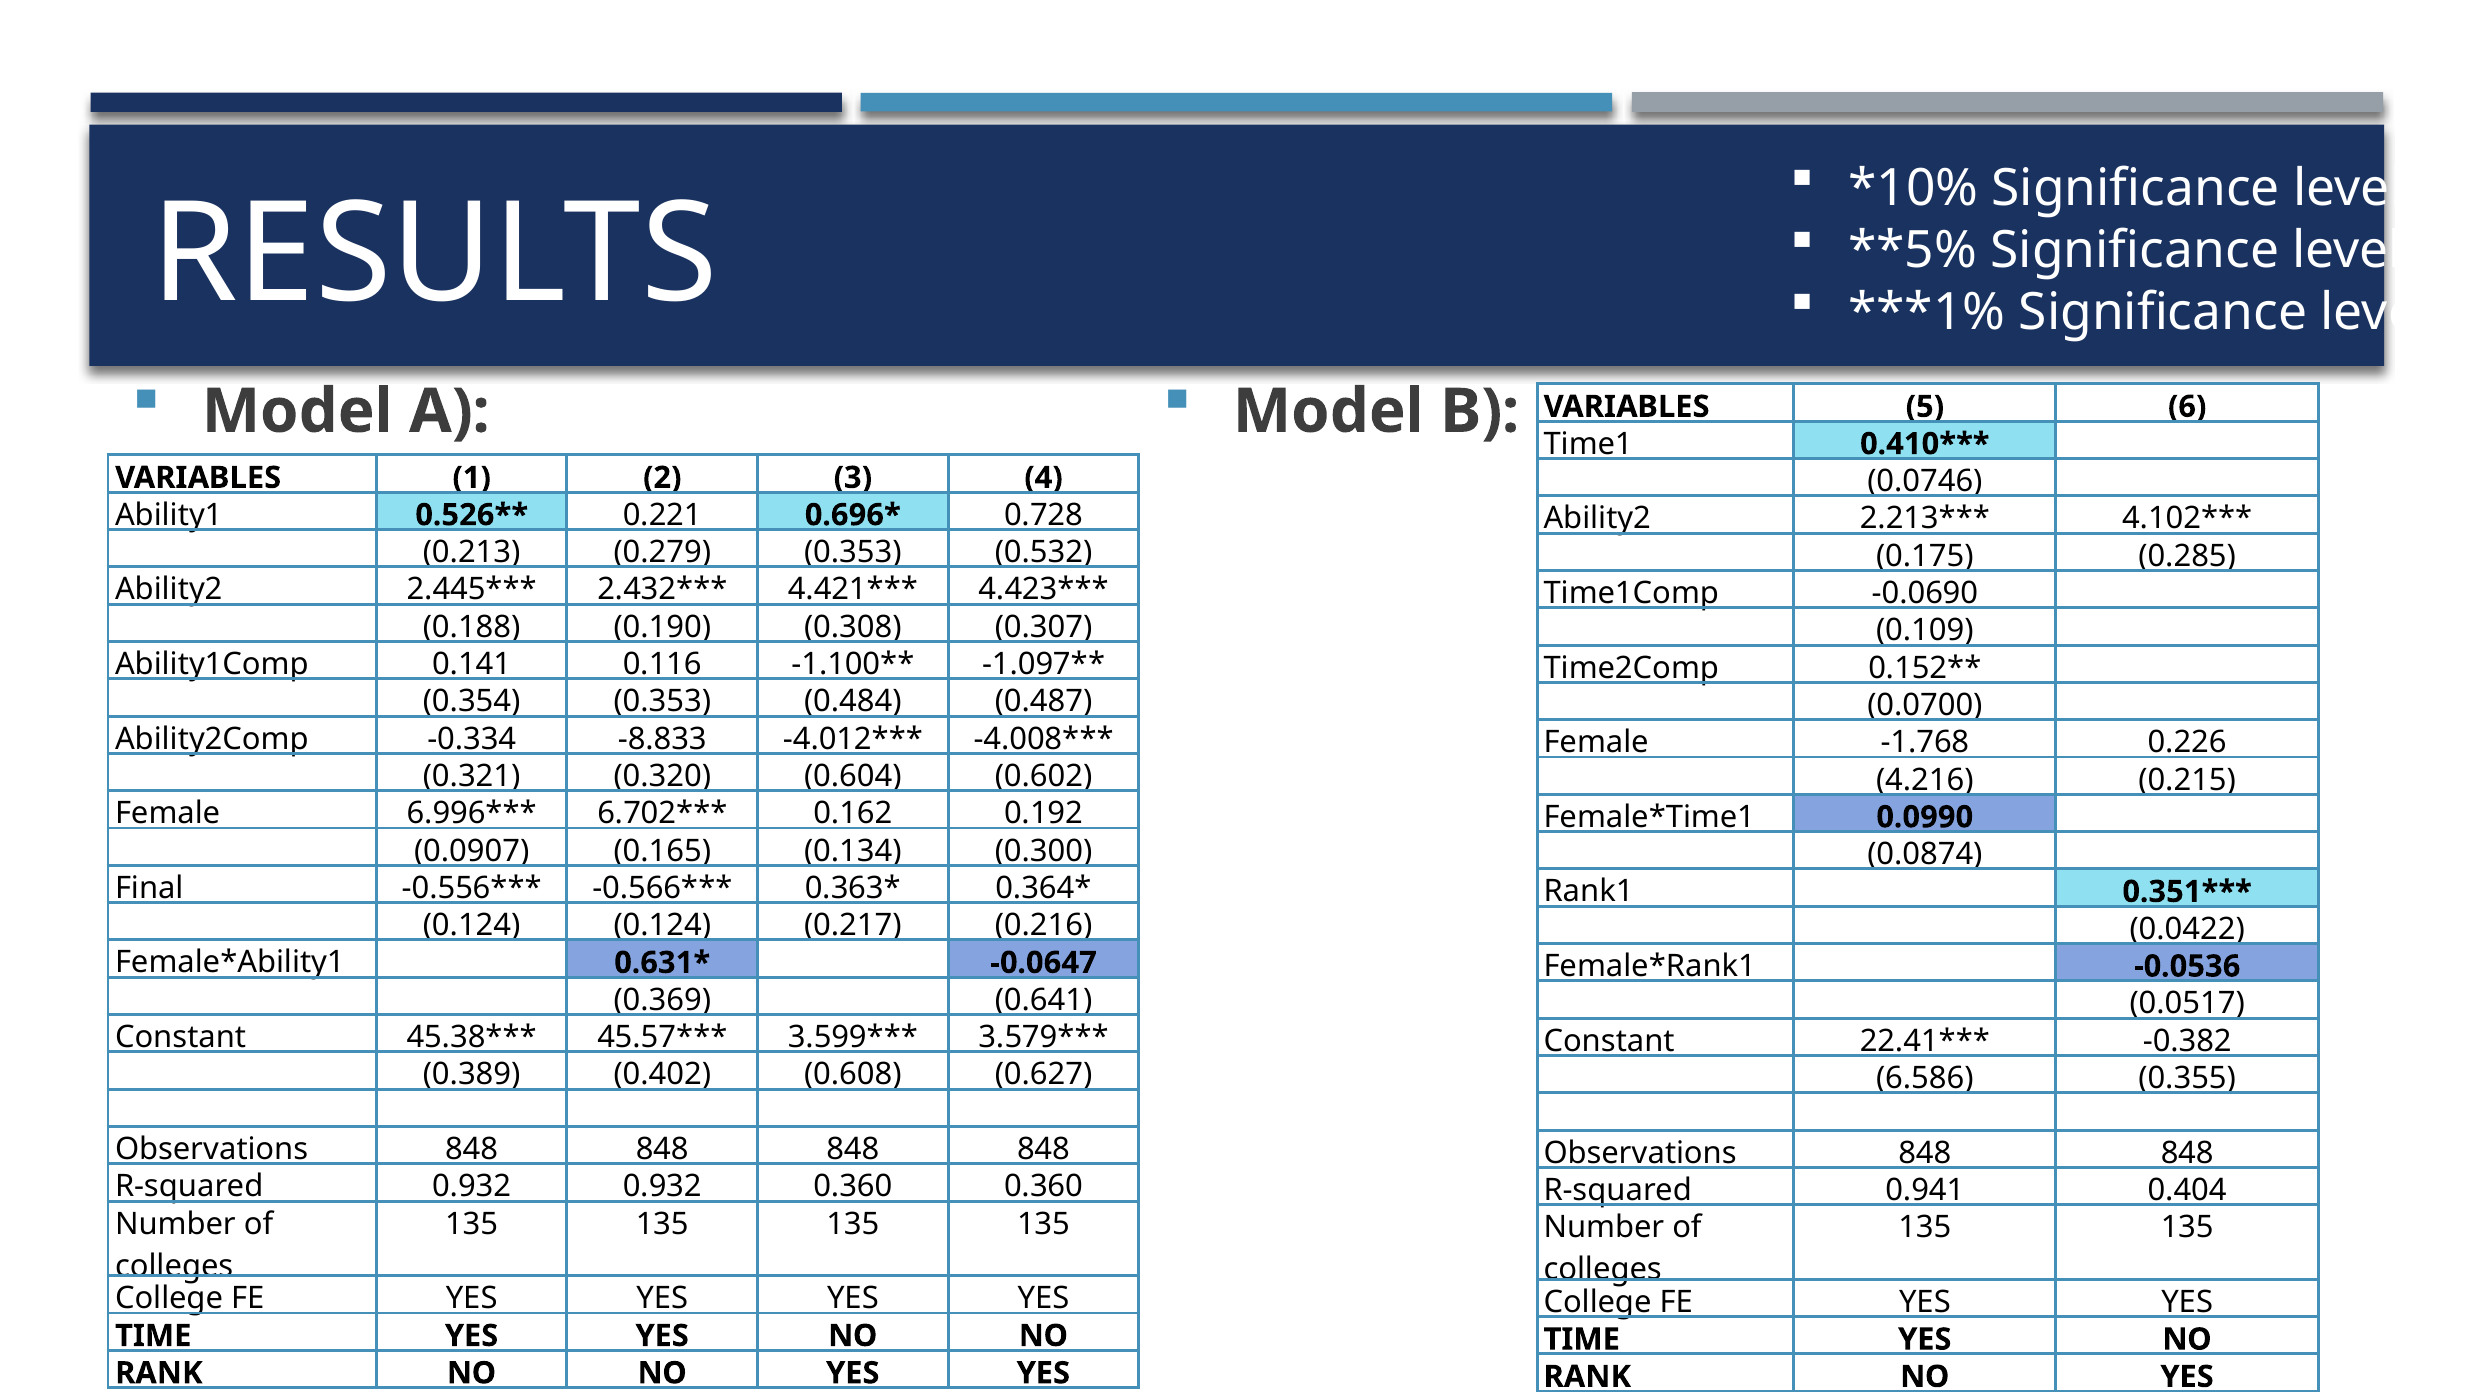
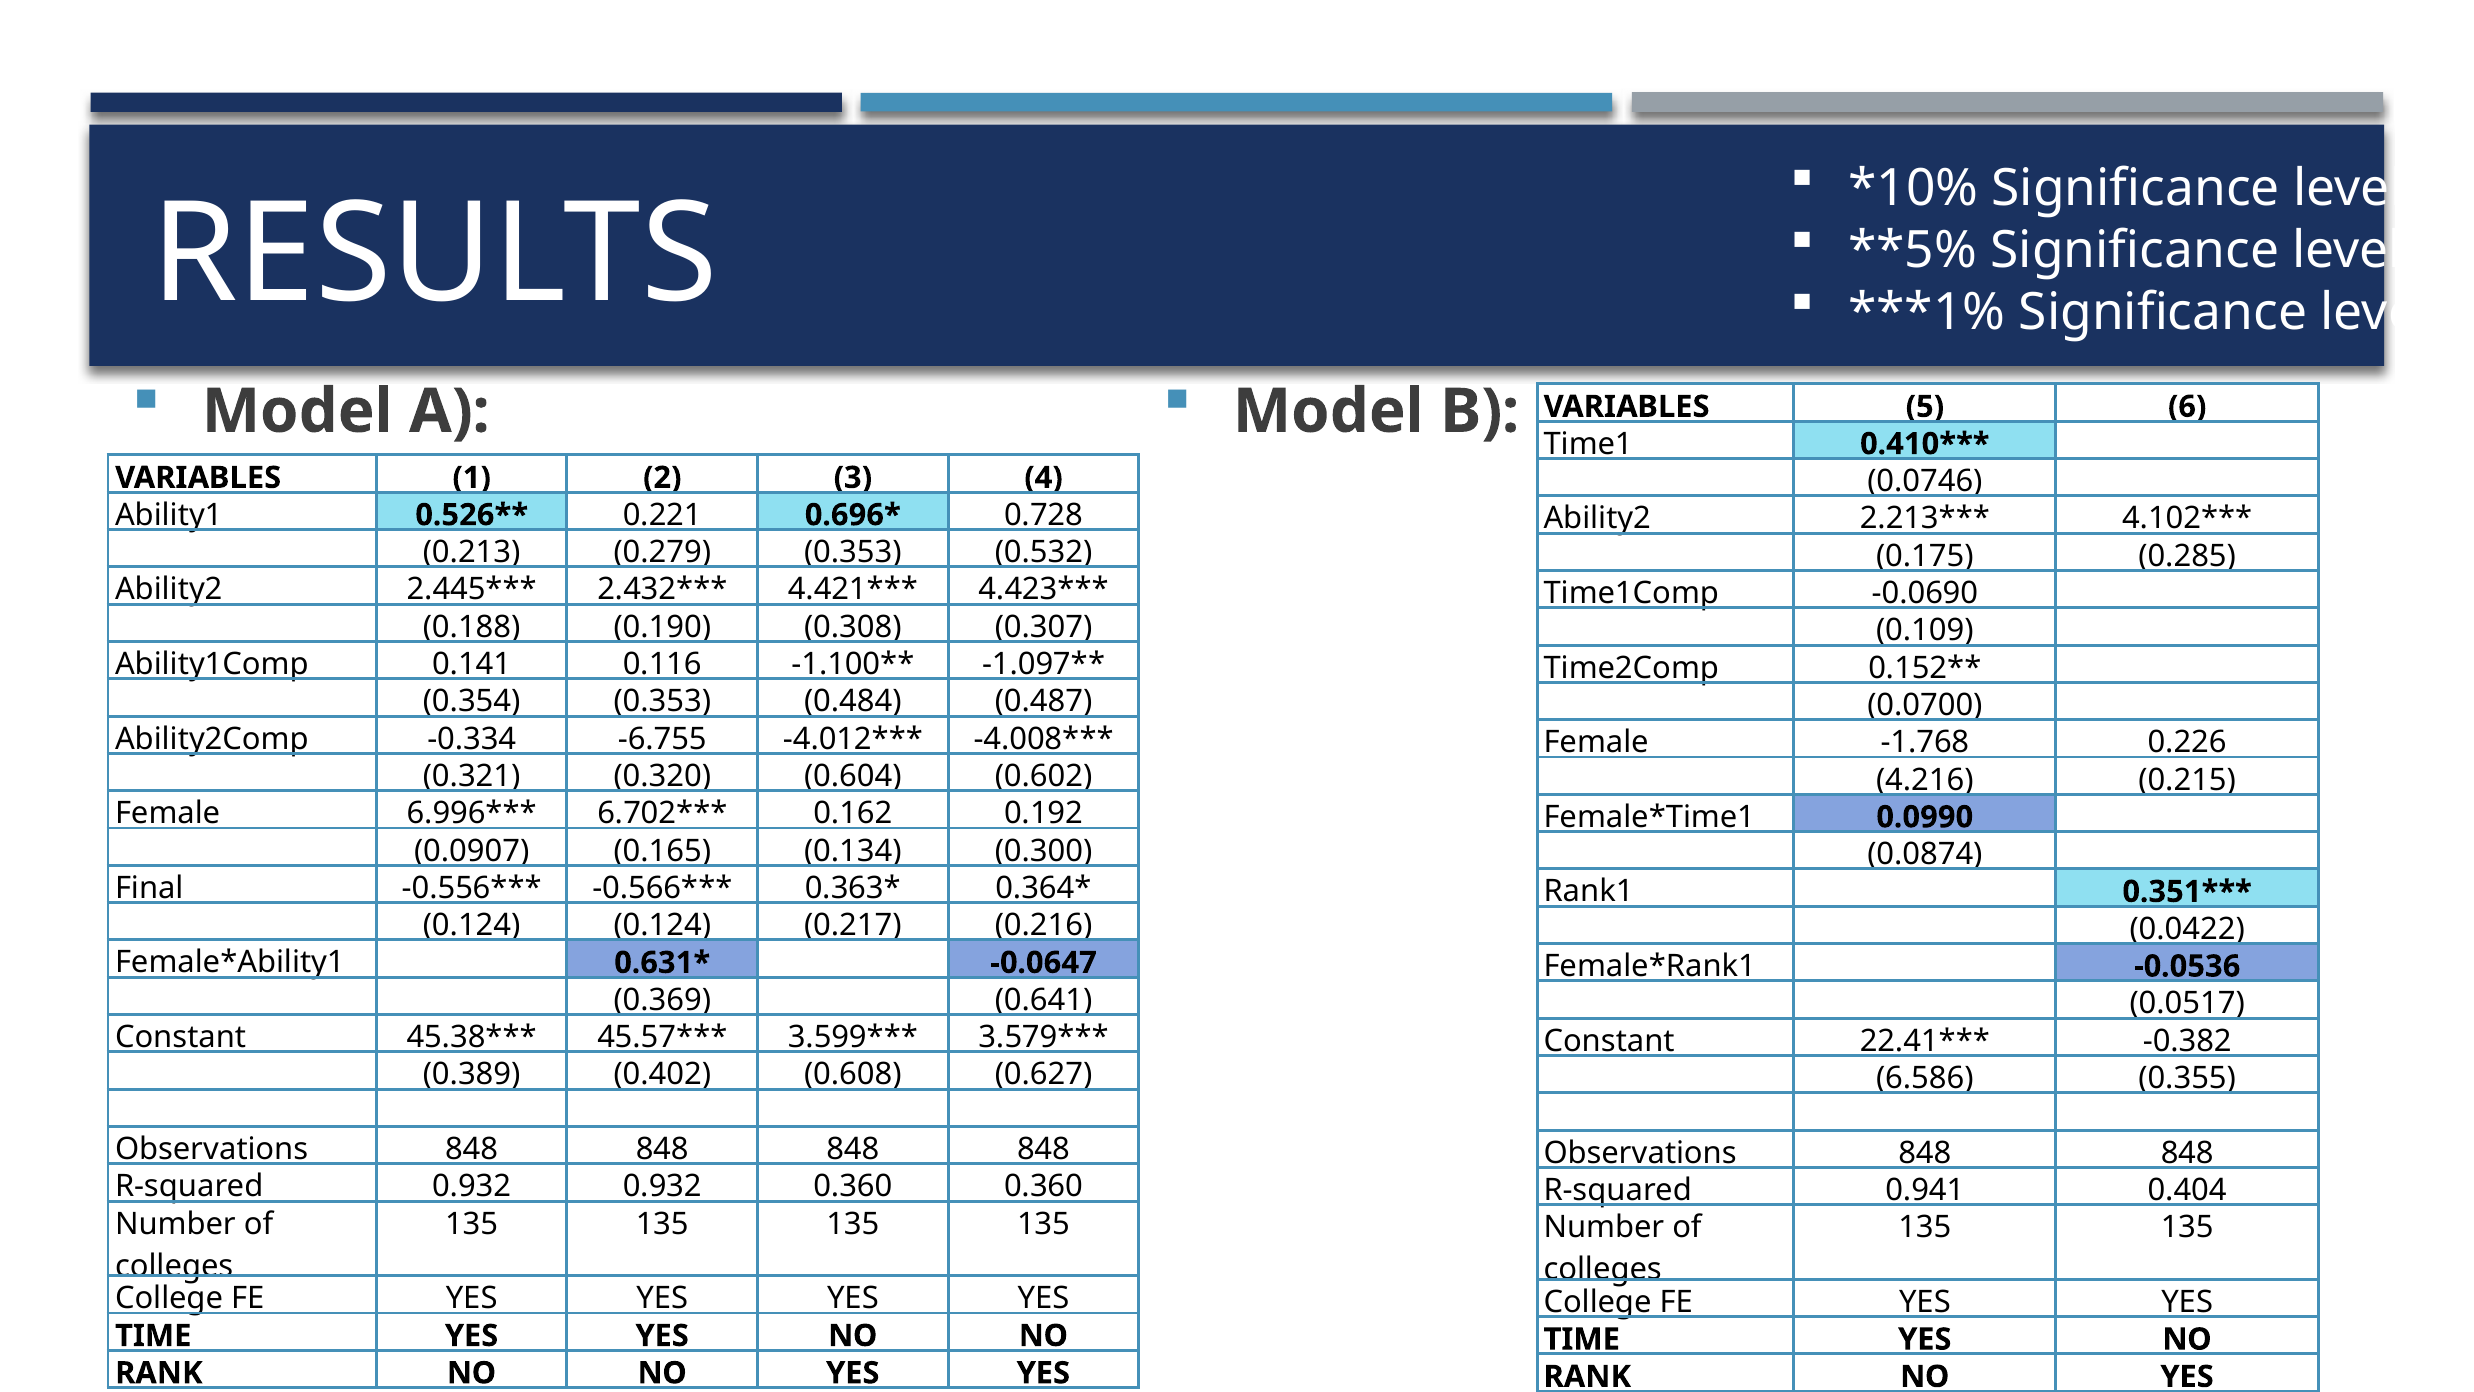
-8.833: -8.833 -> -6.755
